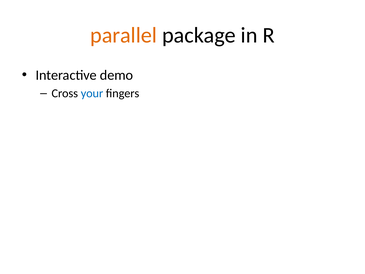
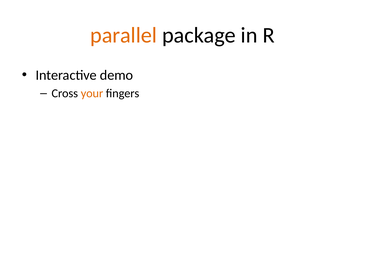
your colour: blue -> orange
